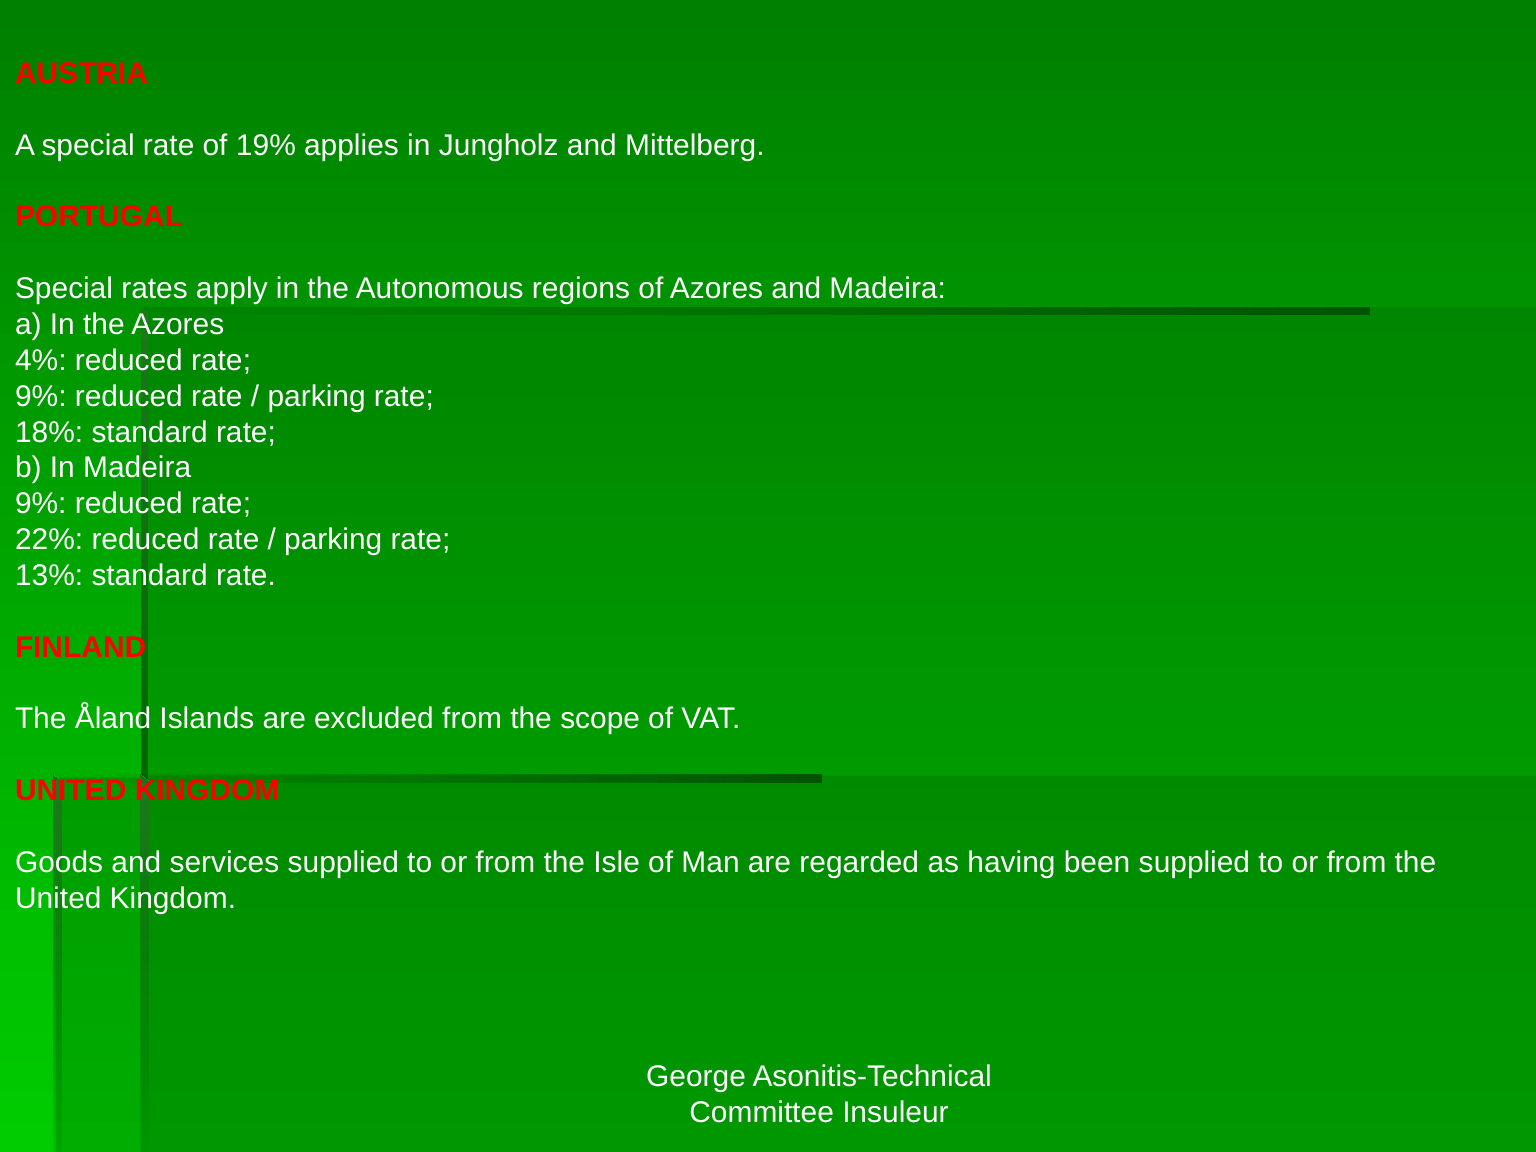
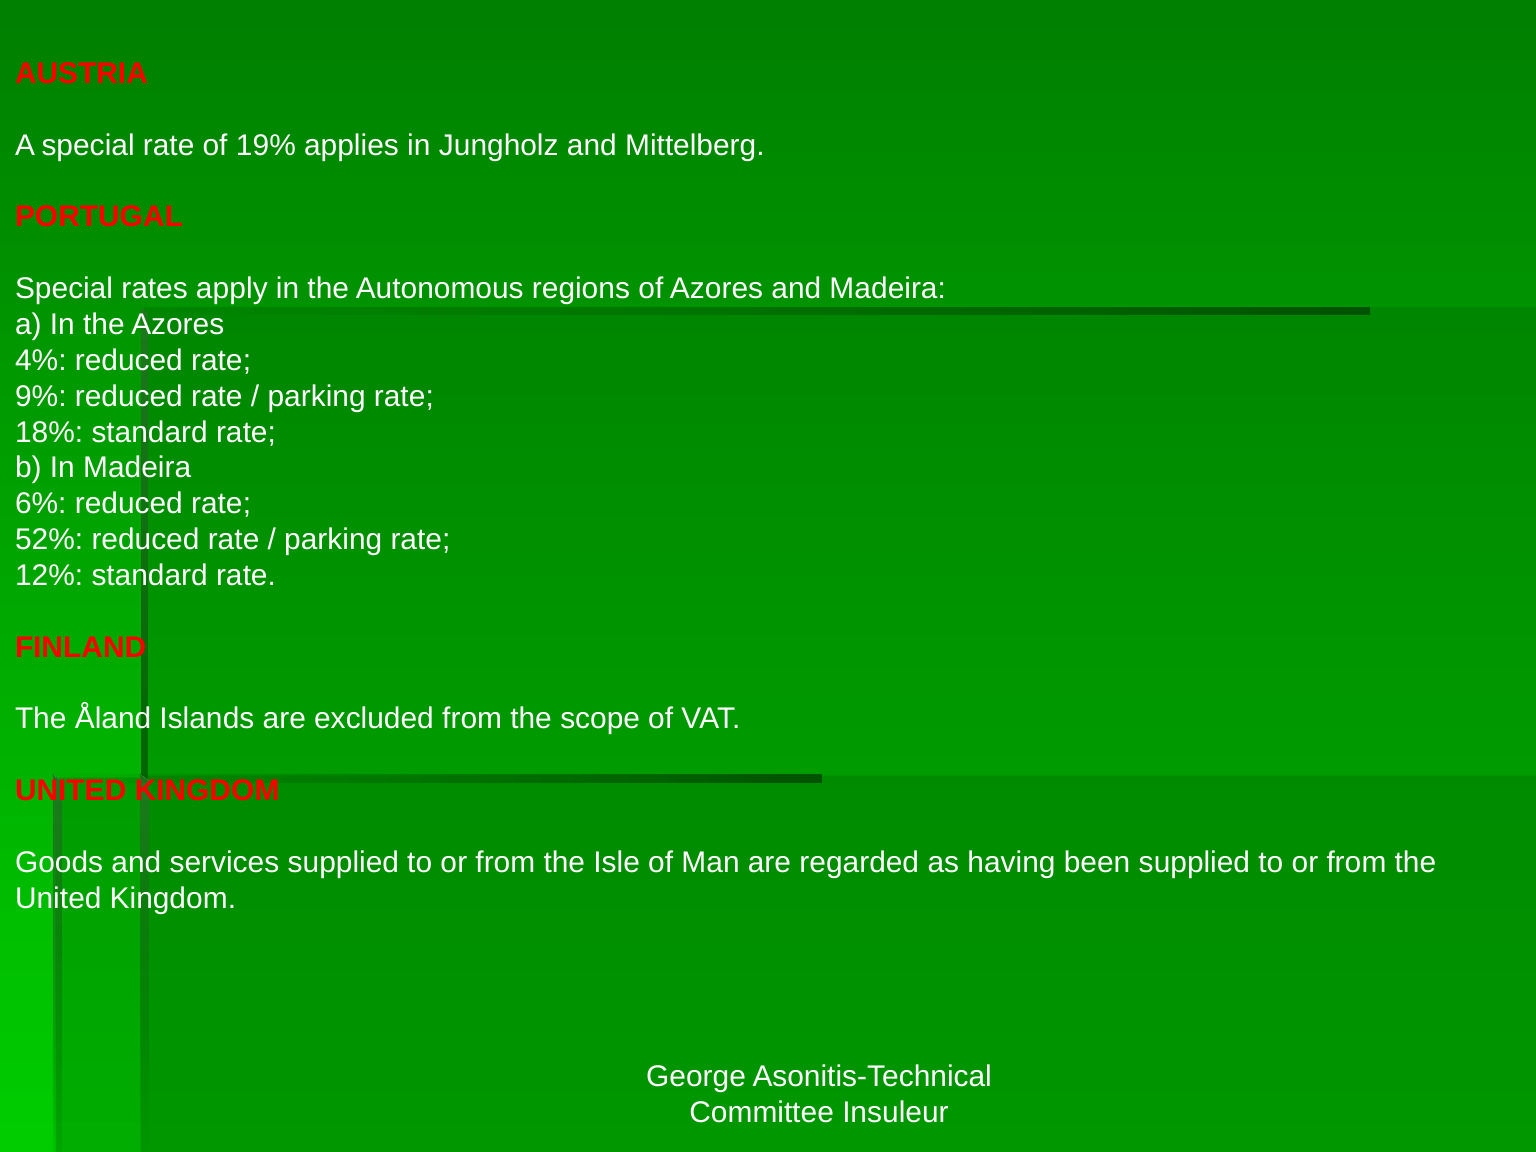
9% at (41, 504): 9% -> 6%
22%: 22% -> 52%
13%: 13% -> 12%
